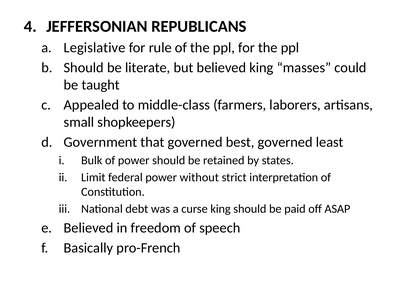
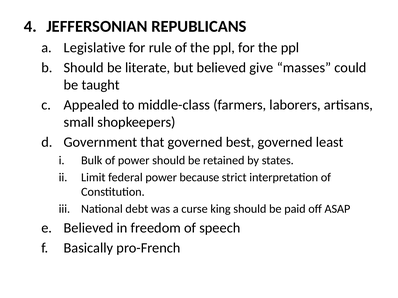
believed king: king -> give
without: without -> because
